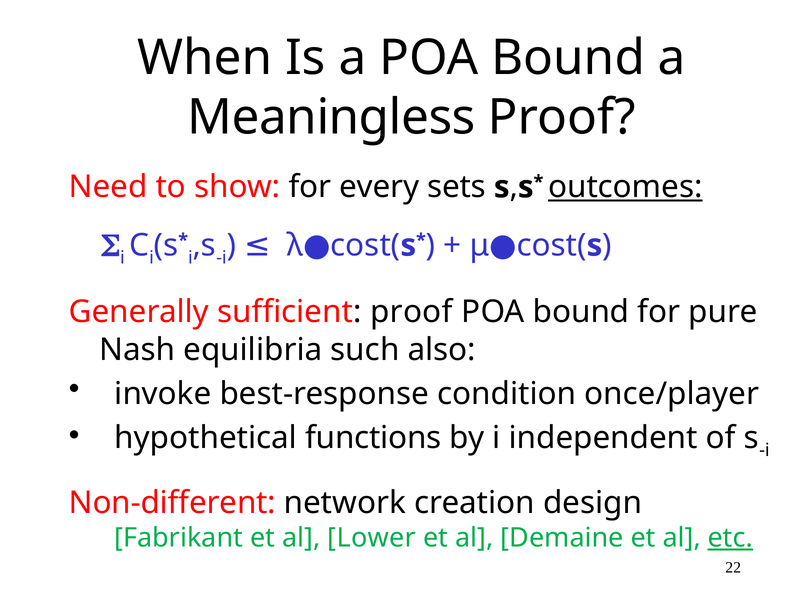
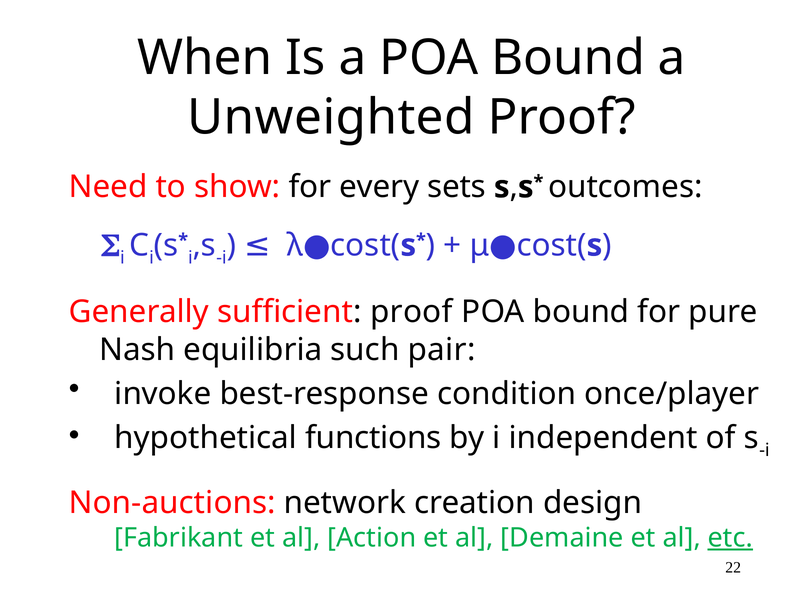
Meaningless: Meaningless -> Unweighted
outcomes underline: present -> none
also: also -> pair
Non-different: Non-different -> Non-auctions
Lower: Lower -> Action
